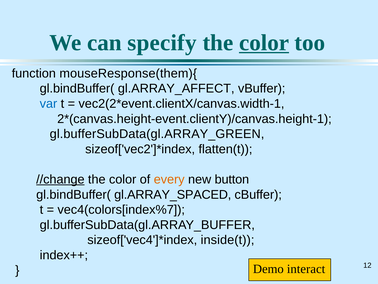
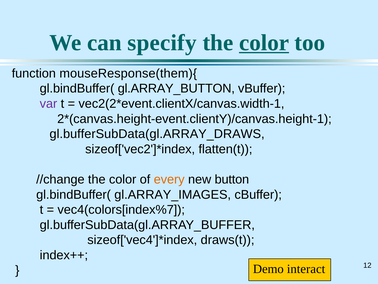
gl.ARRAY_AFFECT: gl.ARRAY_AFFECT -> gl.ARRAY_BUTTON
var colour: blue -> purple
gl.bufferSubData(gl.ARRAY_GREEN: gl.bufferSubData(gl.ARRAY_GREEN -> gl.bufferSubData(gl.ARRAY_DRAWS
//change underline: present -> none
gl.ARRAY_SPACED: gl.ARRAY_SPACED -> gl.ARRAY_IMAGES
inside(t: inside(t -> draws(t
